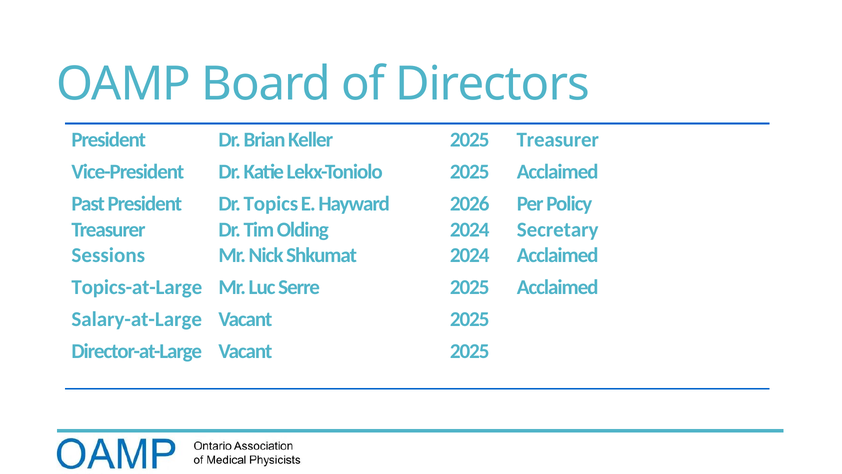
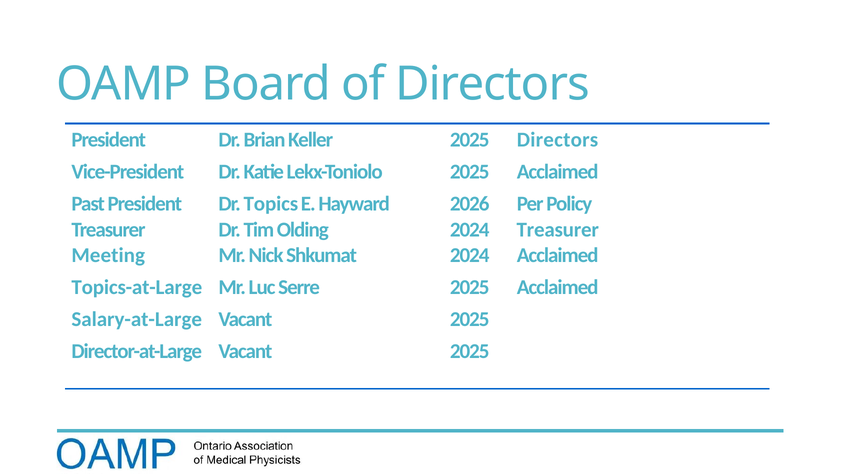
2025 Treasurer: Treasurer -> Directors
Secretary at (558, 229): Secretary -> Treasurer
Sessions: Sessions -> Meeting
